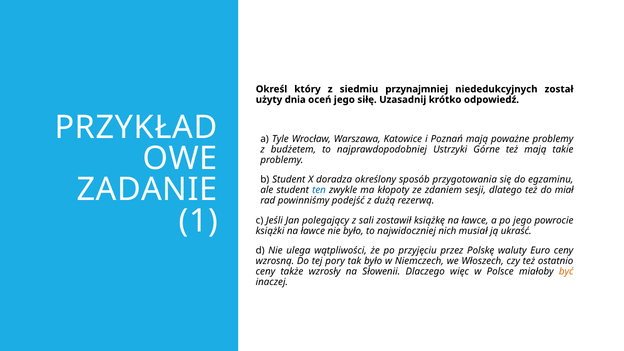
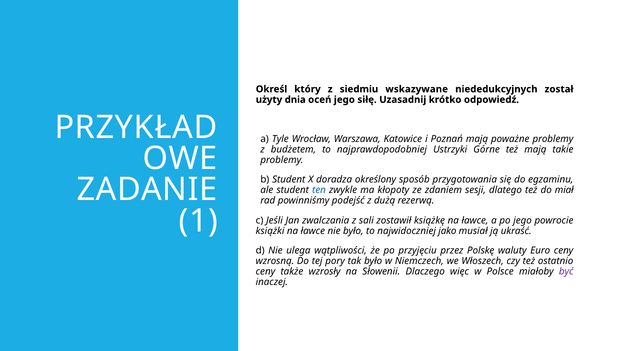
przynajmniej: przynajmniej -> wskazywane
polegający: polegający -> zwalczania
nich: nich -> jako
być colour: orange -> purple
